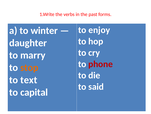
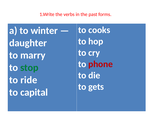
enjoy: enjoy -> cooks
stop colour: orange -> green
text: text -> ride
said: said -> gets
